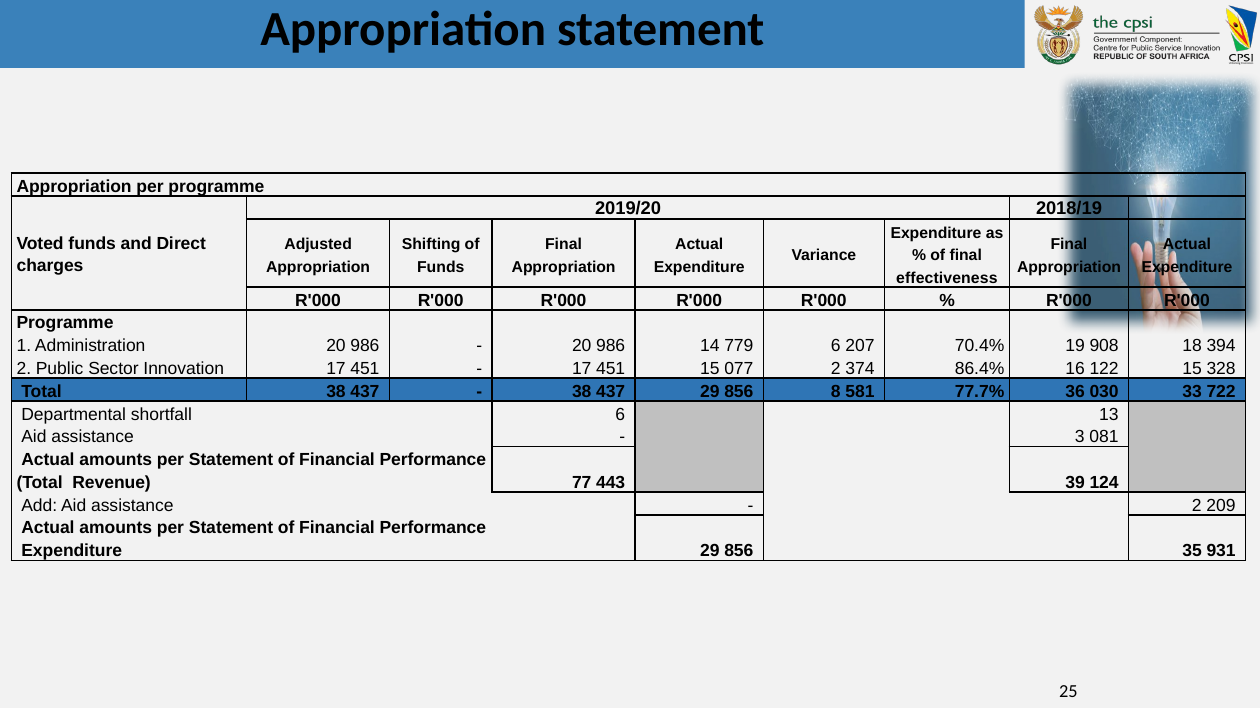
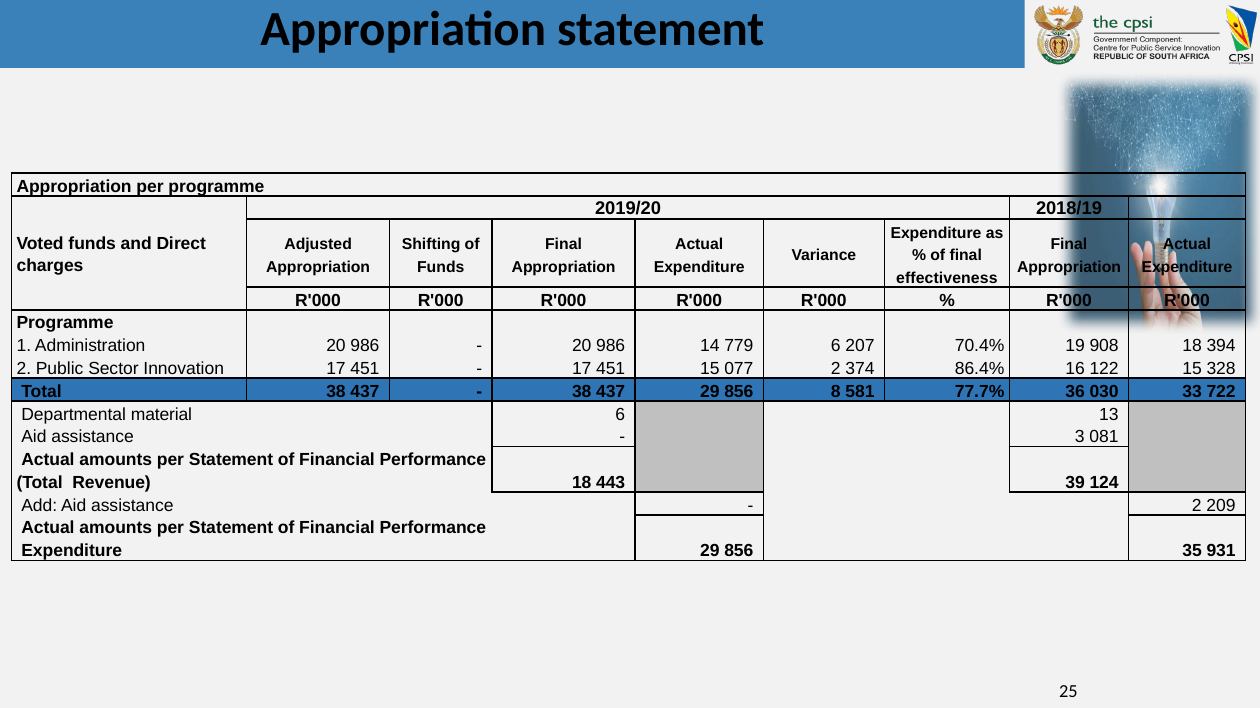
shortfall: shortfall -> material
Revenue 77: 77 -> 18
